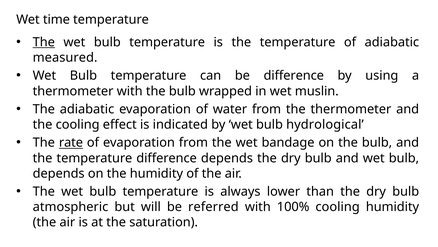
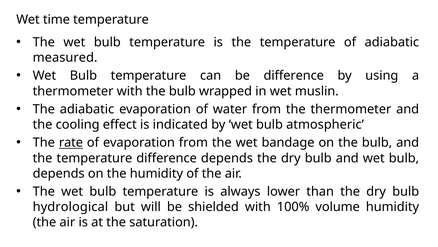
The at (44, 42) underline: present -> none
hydrological: hydrological -> atmospheric
atmospheric: atmospheric -> hydrological
referred: referred -> shielded
100% cooling: cooling -> volume
